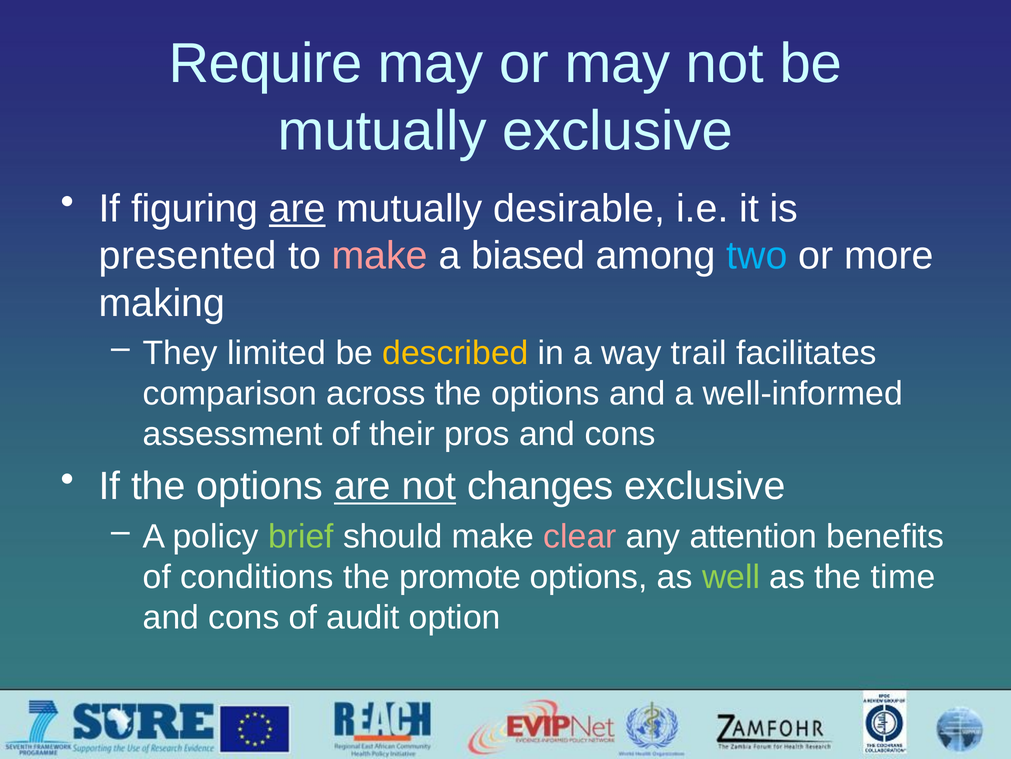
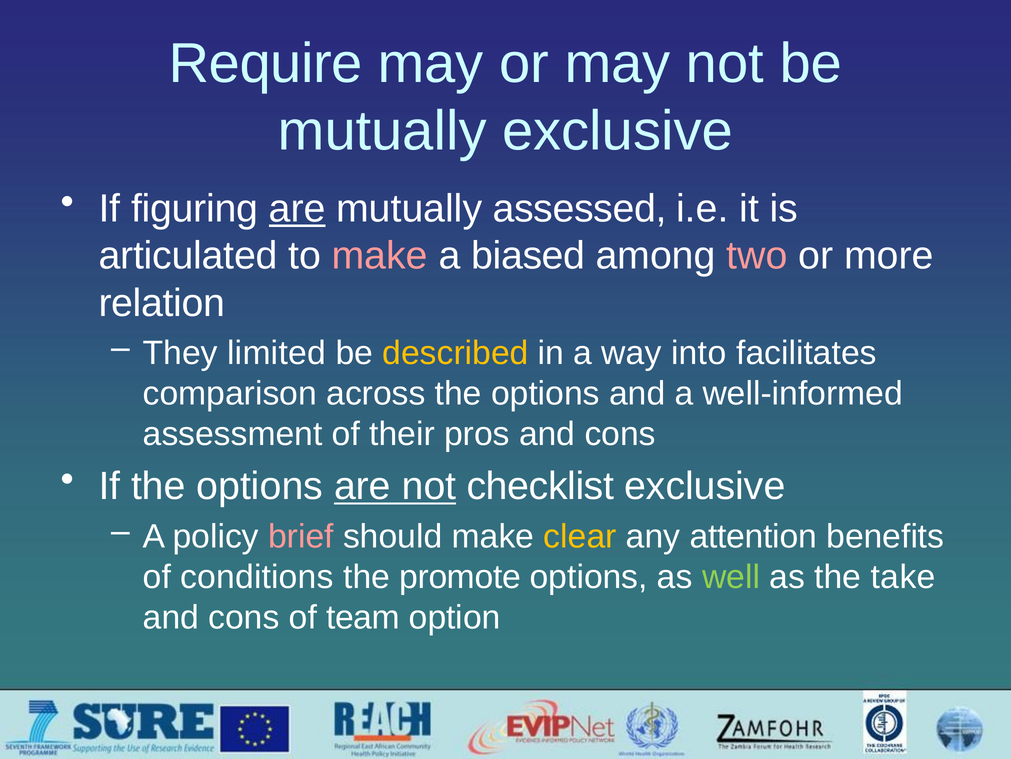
desirable: desirable -> assessed
presented: presented -> articulated
two colour: light blue -> pink
making: making -> relation
trail: trail -> into
changes: changes -> checklist
brief colour: light green -> pink
clear colour: pink -> yellow
time: time -> take
audit: audit -> team
